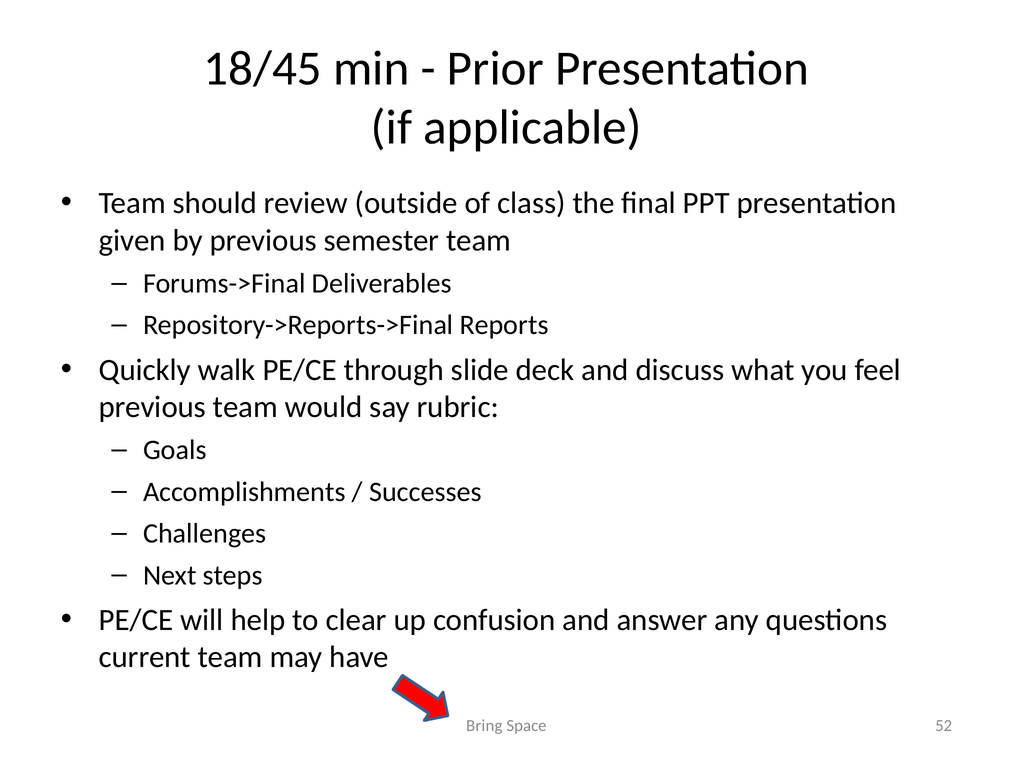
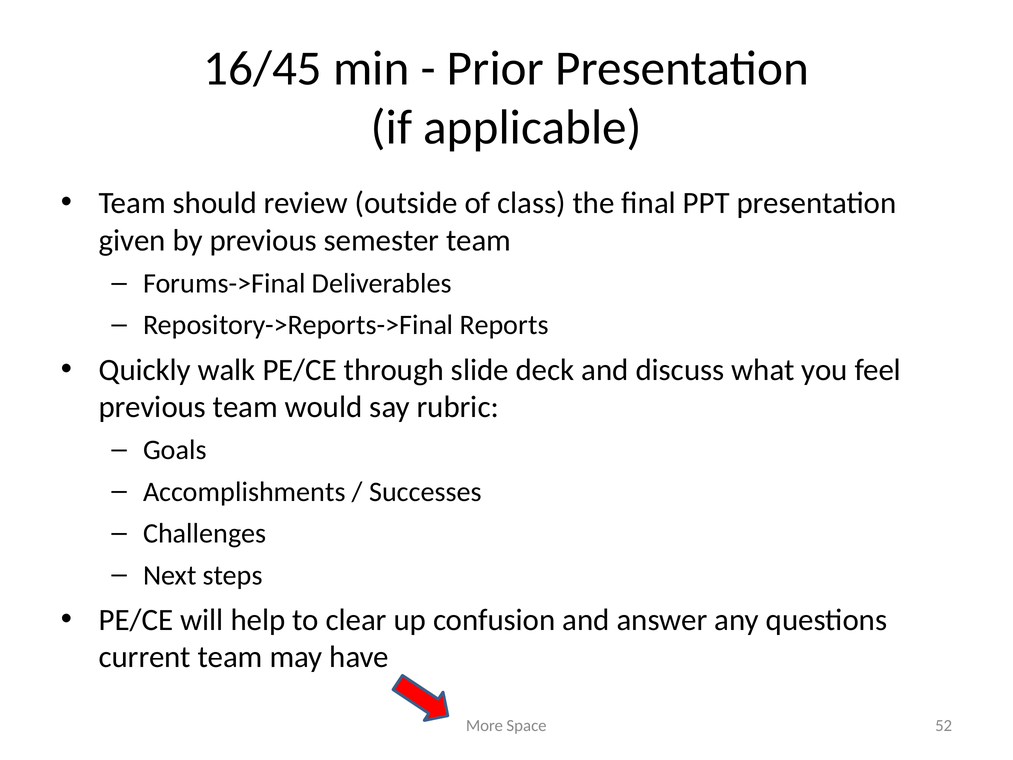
18/45: 18/45 -> 16/45
Bring: Bring -> More
